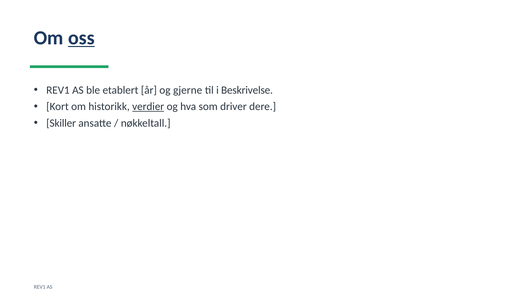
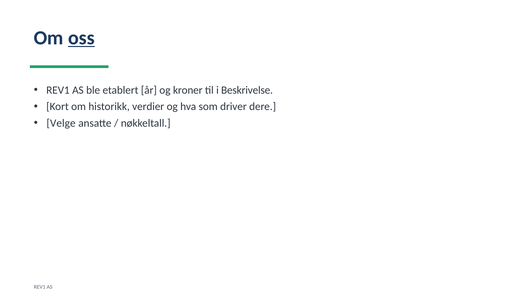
gjerne: gjerne -> kroner
verdier underline: present -> none
Skiller: Skiller -> Velge
